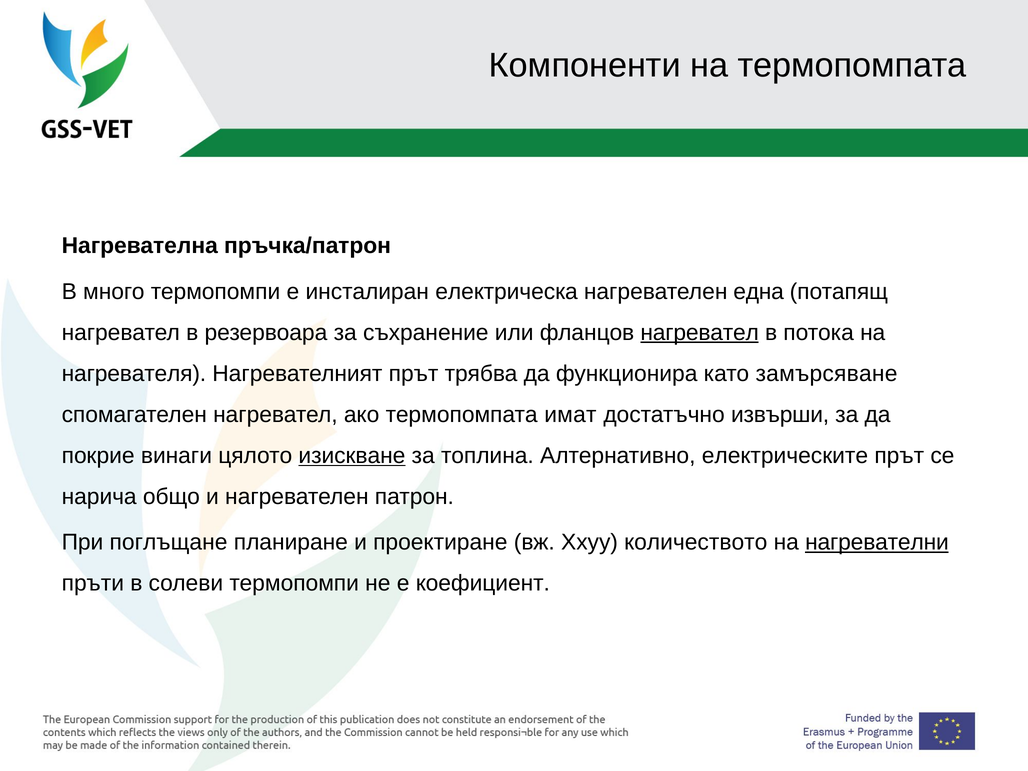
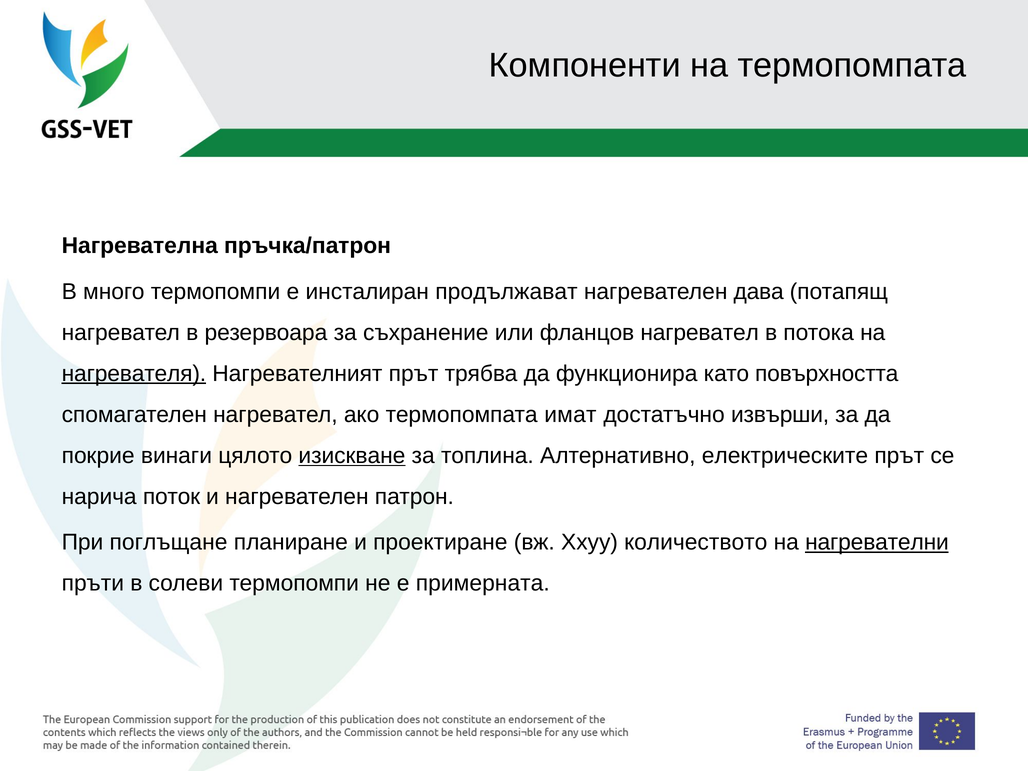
електрическа: електрическа -> продължават
една: една -> дава
нагревател at (700, 333) underline: present -> none
нагревателя underline: none -> present
замърсяване: замърсяване -> повърхността
общо: общо -> поток
коефициент: коефициент -> примерната
